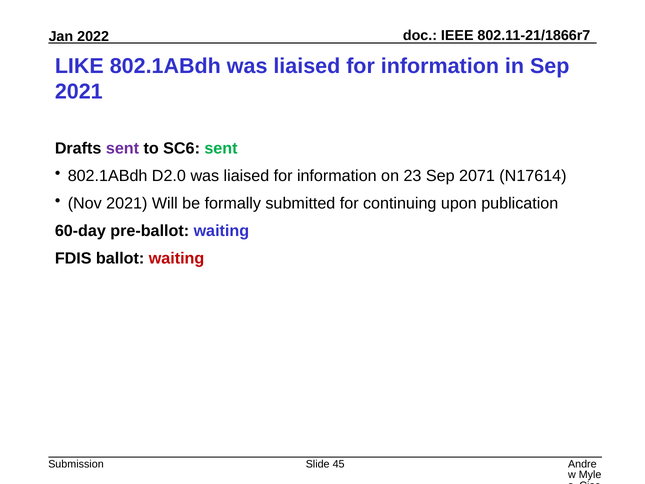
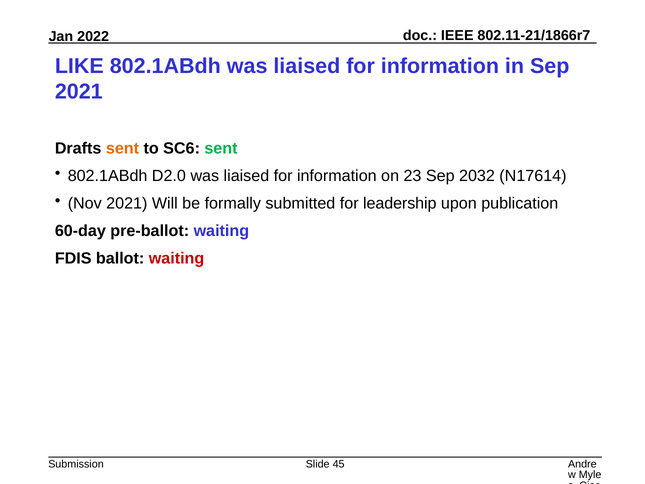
sent at (122, 148) colour: purple -> orange
2071: 2071 -> 2032
continuing: continuing -> leadership
